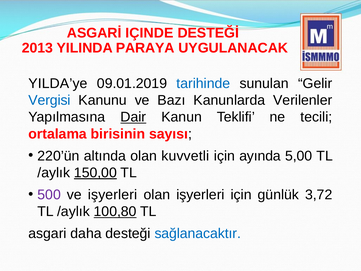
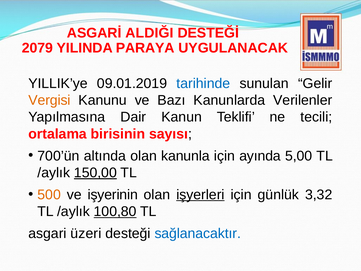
IÇINDE: IÇINDE -> ALDIĞI
2013: 2013 -> 2079
YILDA’ye: YILDA’ye -> YILLIK’ye
Vergisi colour: blue -> orange
Dair underline: present -> none
220’ün: 220’ün -> 700’ün
kuvvetli: kuvvetli -> kanunla
500 colour: purple -> orange
ve işyerleri: işyerleri -> işyerinin
işyerleri at (200, 194) underline: none -> present
3,72: 3,72 -> 3,32
daha: daha -> üzeri
